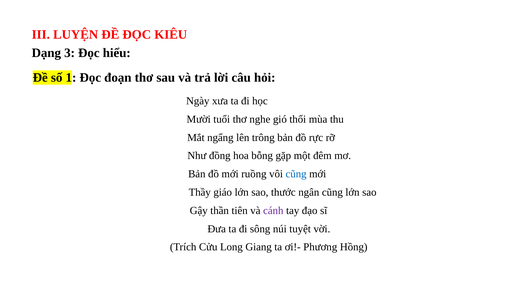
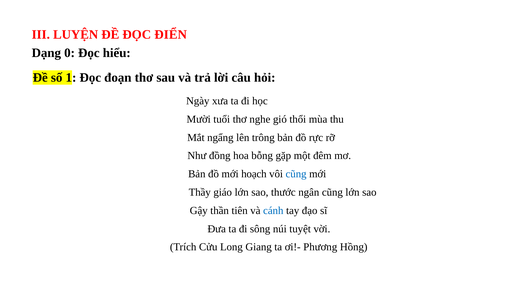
KIÊU: KIÊU -> ĐIỂN
3: 3 -> 0
ruồng: ruồng -> hoạch
cánh colour: purple -> blue
